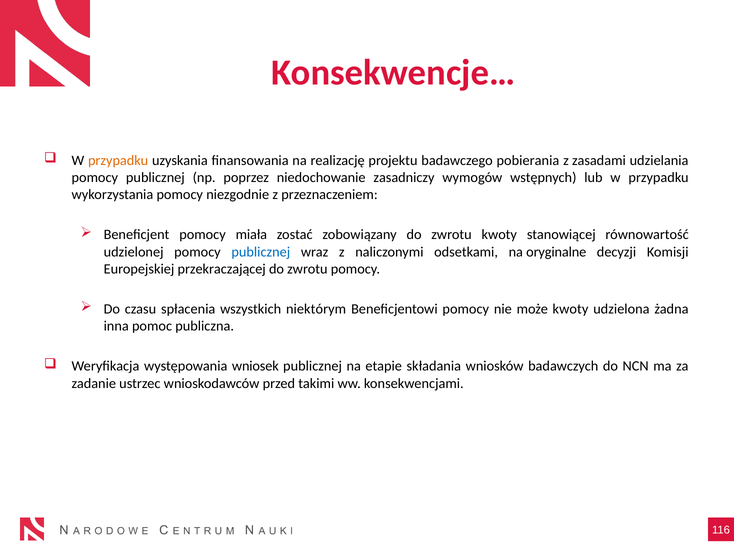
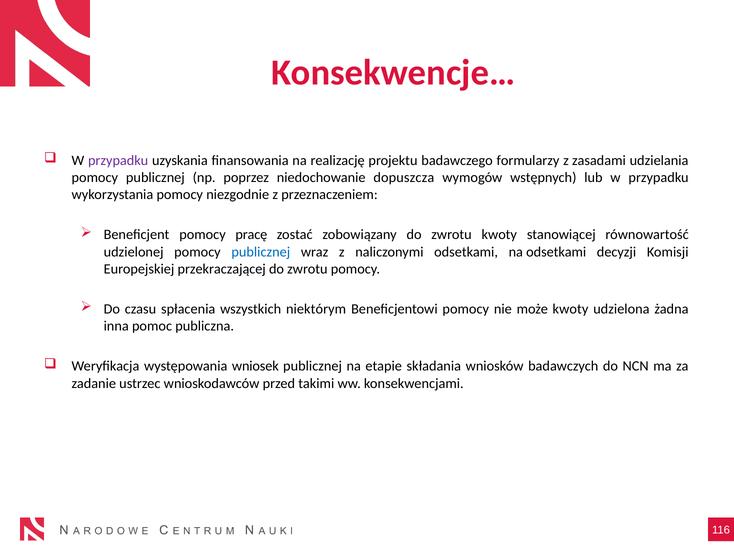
przypadku at (118, 161) colour: orange -> purple
pobierania: pobierania -> formularzy
zasadniczy: zasadniczy -> dopuszcza
miała: miała -> pracę
na oryginalne: oryginalne -> odsetkami
